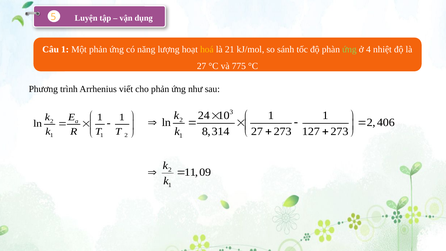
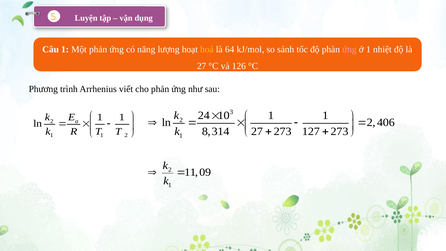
21: 21 -> 64
ứng at (349, 49) colour: light green -> pink
ở 4: 4 -> 1
775: 775 -> 126
